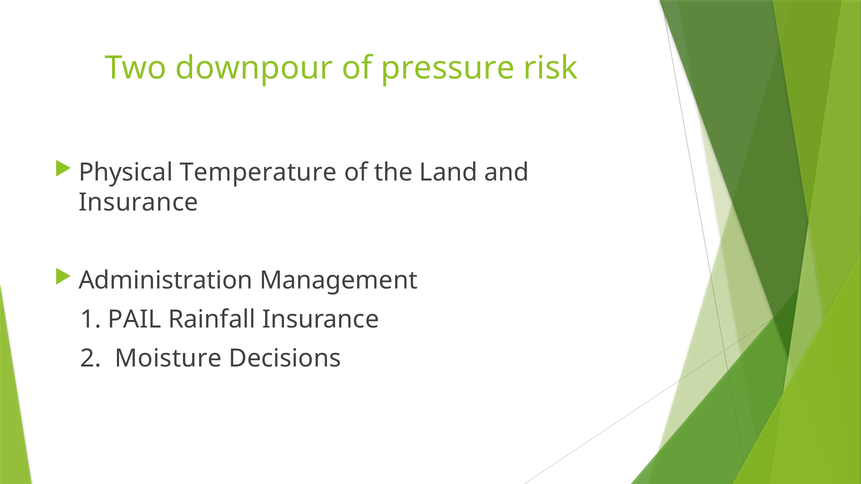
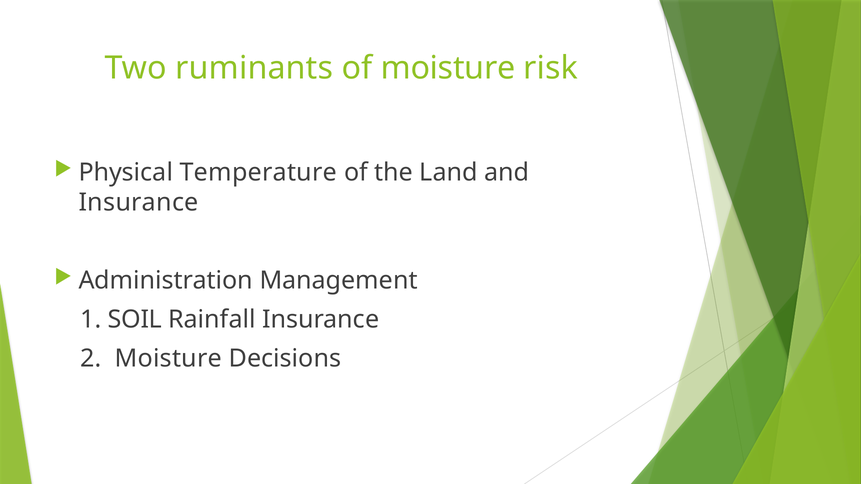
downpour: downpour -> ruminants
of pressure: pressure -> moisture
PAIL: PAIL -> SOIL
